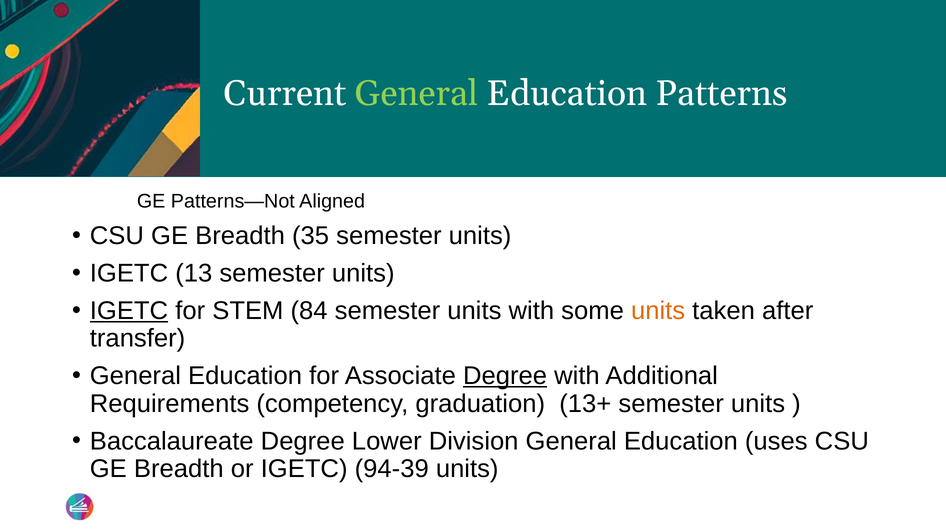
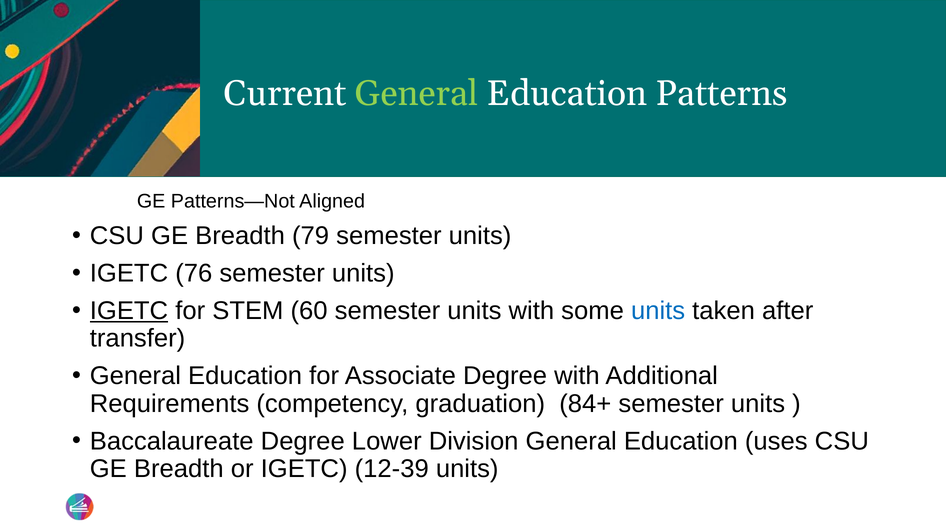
35: 35 -> 79
13: 13 -> 76
84: 84 -> 60
units at (658, 311) colour: orange -> blue
Degree at (505, 376) underline: present -> none
13+: 13+ -> 84+
94-39: 94-39 -> 12-39
